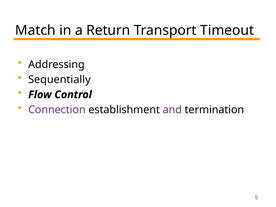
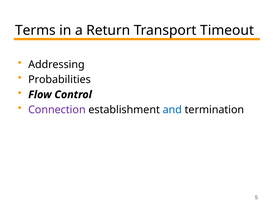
Match: Match -> Terms
Sequentially: Sequentially -> Probabilities
and colour: purple -> blue
